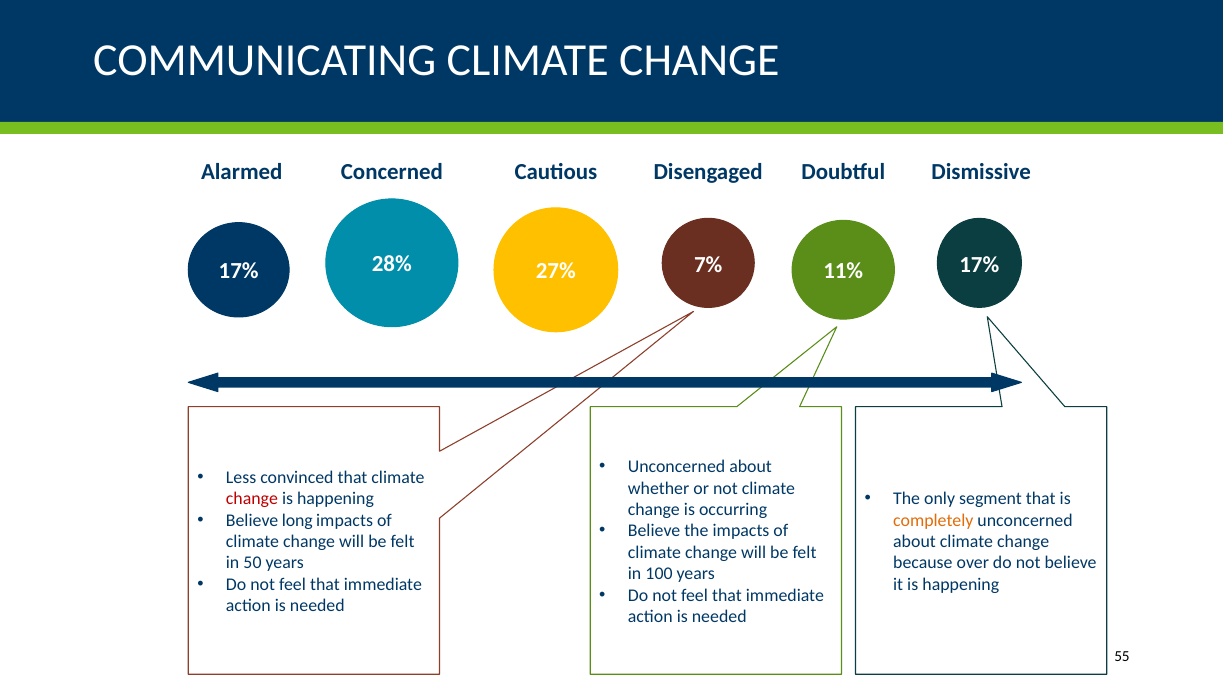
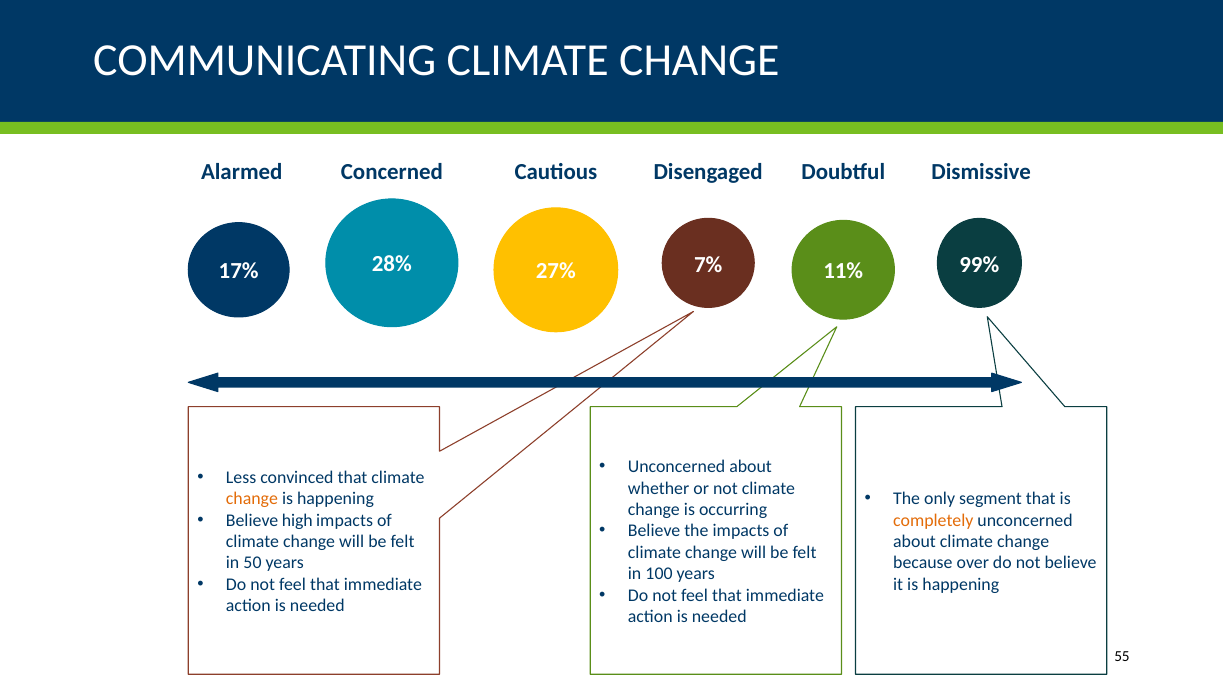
7% 17%: 17% -> 99%
change at (252, 499) colour: red -> orange
long: long -> high
